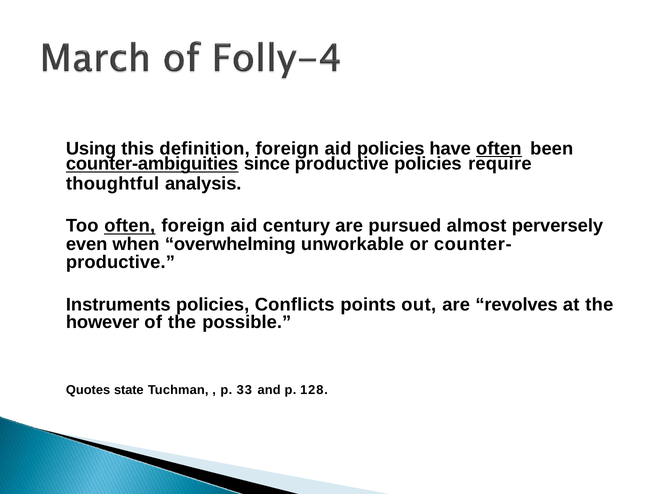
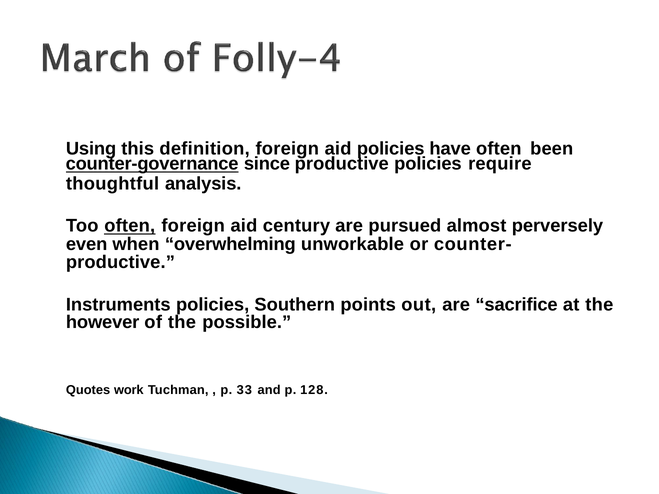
often at (499, 149) underline: present -> none
counter-ambiguities: counter-ambiguities -> counter-governance
Conflicts: Conflicts -> Southern
revolves: revolves -> sacrifice
state: state -> work
